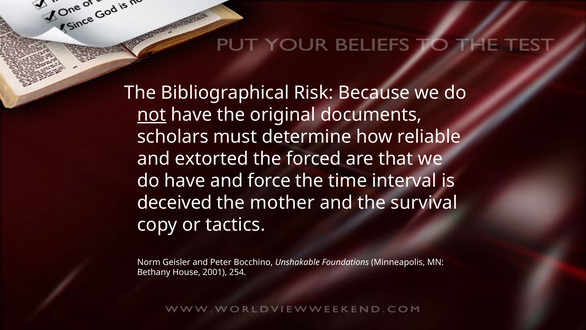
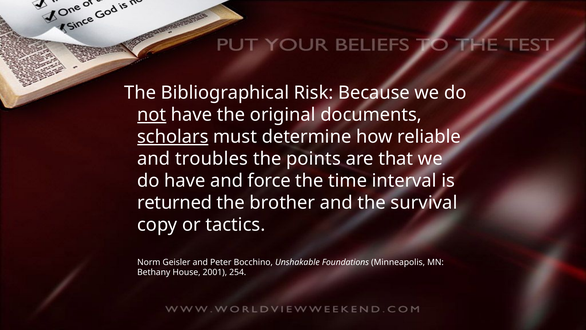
scholars underline: none -> present
extorted: extorted -> troubles
forced: forced -> points
deceived: deceived -> returned
mother: mother -> brother
